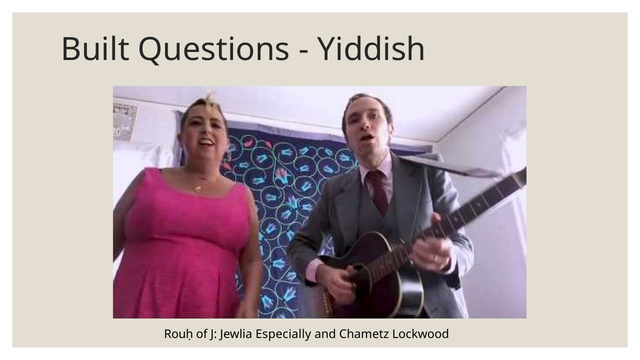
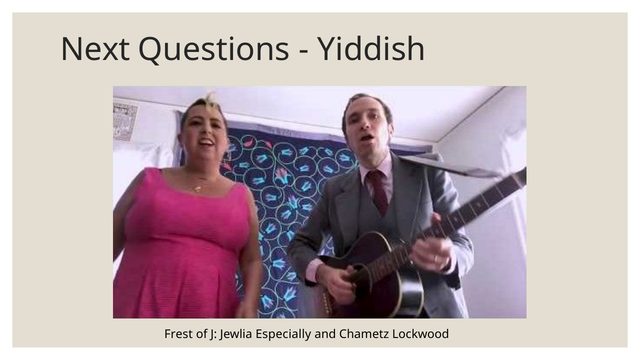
Built: Built -> Next
Rouḥ: Rouḥ -> Frest
